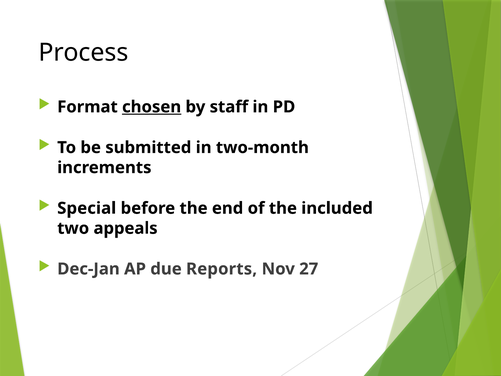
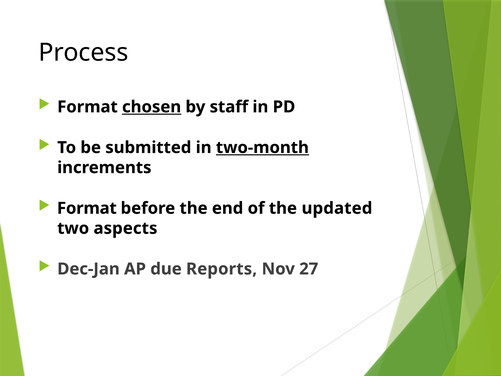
two-month underline: none -> present
Special at (87, 208): Special -> Format
included: included -> updated
appeals: appeals -> aspects
